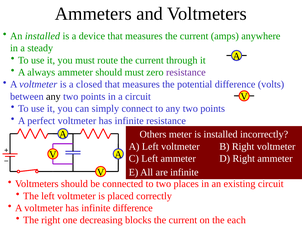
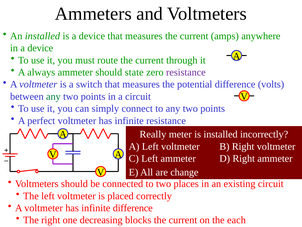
in a steady: steady -> device
should must: must -> state
closed: closed -> switch
any at (53, 96) colour: black -> green
Others: Others -> Really
are infinite: infinite -> change
